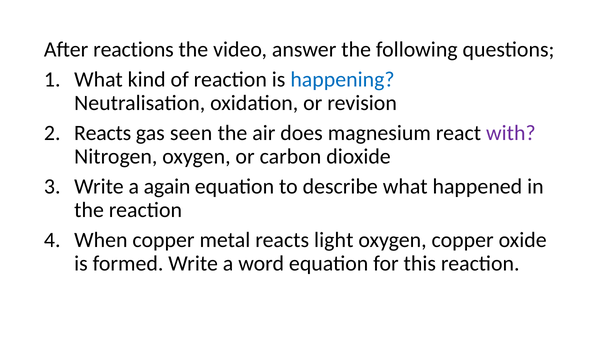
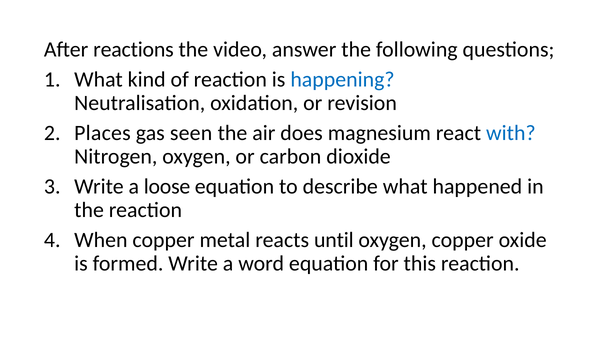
Reacts at (103, 133): Reacts -> Places
with colour: purple -> blue
again: again -> loose
light: light -> until
